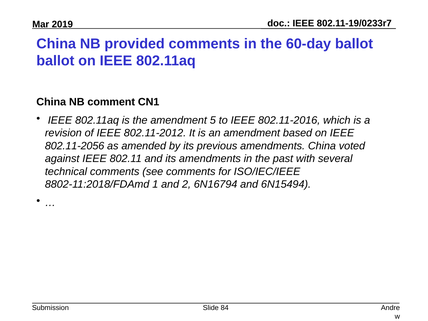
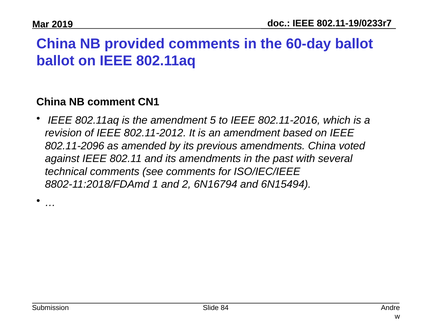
802.11-2056: 802.11-2056 -> 802.11-2096
